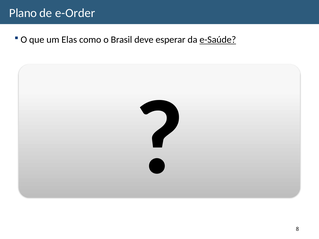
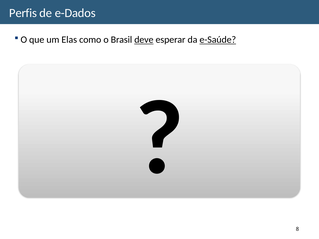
Plano: Plano -> Perfis
e-Order: e-Order -> e-Dados
deve underline: none -> present
